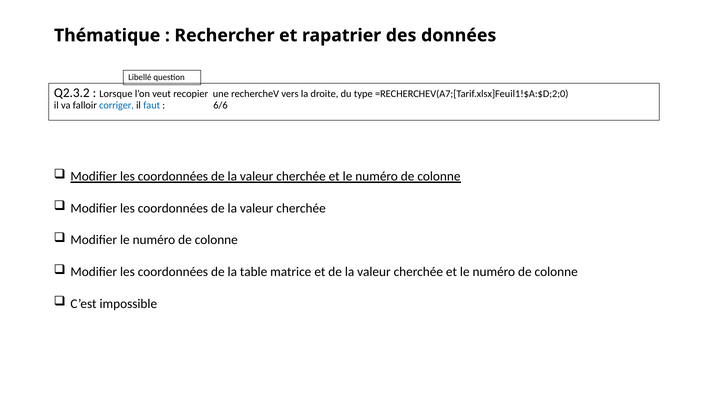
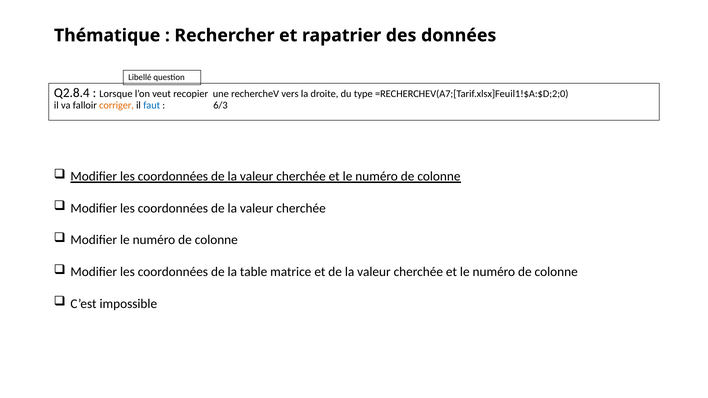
Q2.3.2: Q2.3.2 -> Q2.8.4
corriger colour: blue -> orange
6/6: 6/6 -> 6/3
